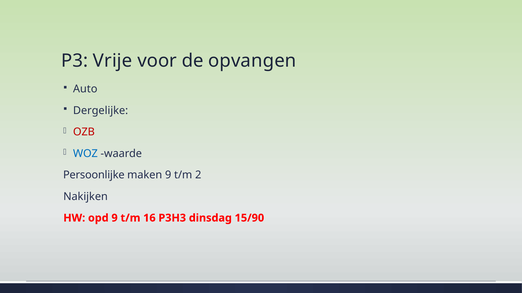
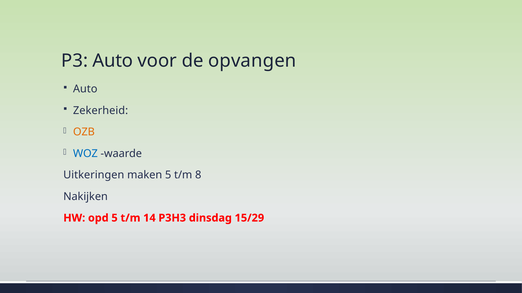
P3 Vrije: Vrije -> Auto
Dergelijke: Dergelijke -> Zekerheid
OZB colour: red -> orange
Persoonlijke: Persoonlijke -> Uitkeringen
maken 9: 9 -> 5
2: 2 -> 8
opd 9: 9 -> 5
16: 16 -> 14
15/90: 15/90 -> 15/29
